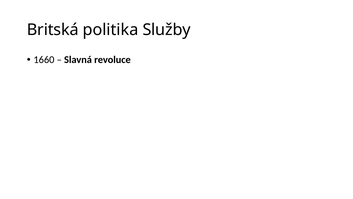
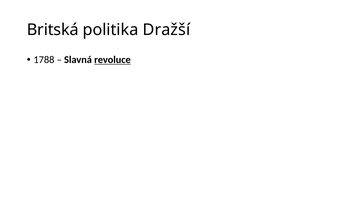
Služby: Služby -> Dražší
1660: 1660 -> 1788
revoluce underline: none -> present
